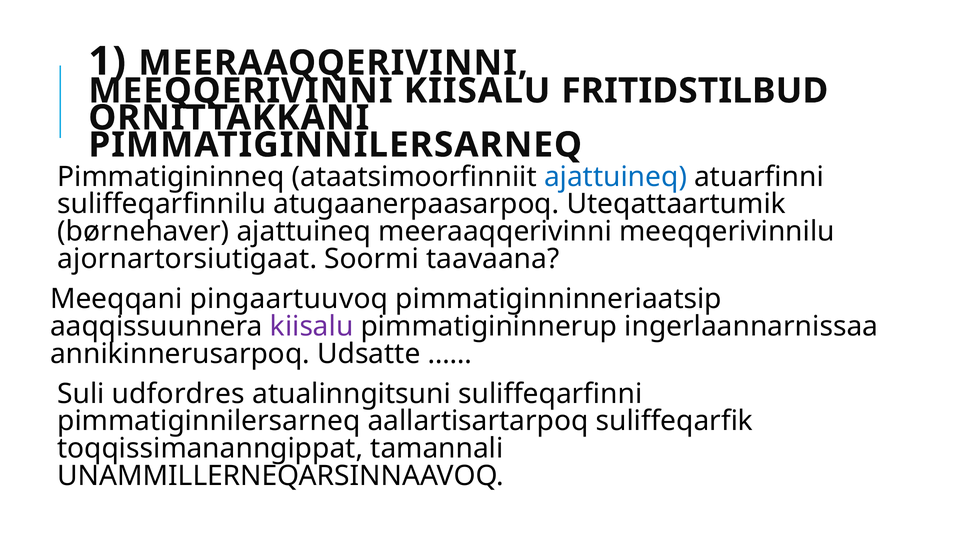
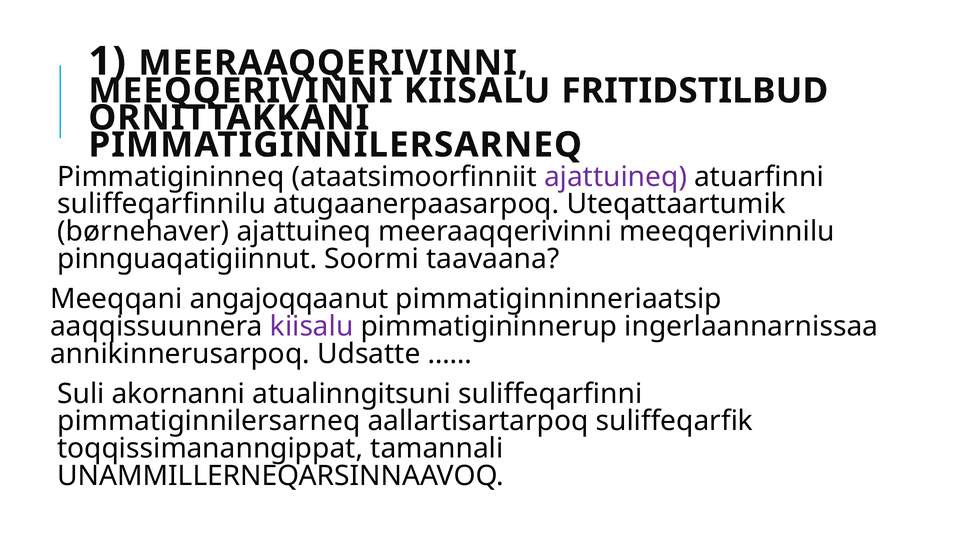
ajattuineq at (616, 177) colour: blue -> purple
ajornartorsiutigaat: ajornartorsiutigaat -> pinnguaqatigiinnut
pingaartuuvoq: pingaartuuvoq -> angajoqqaanut
udfordres: udfordres -> akornanni
